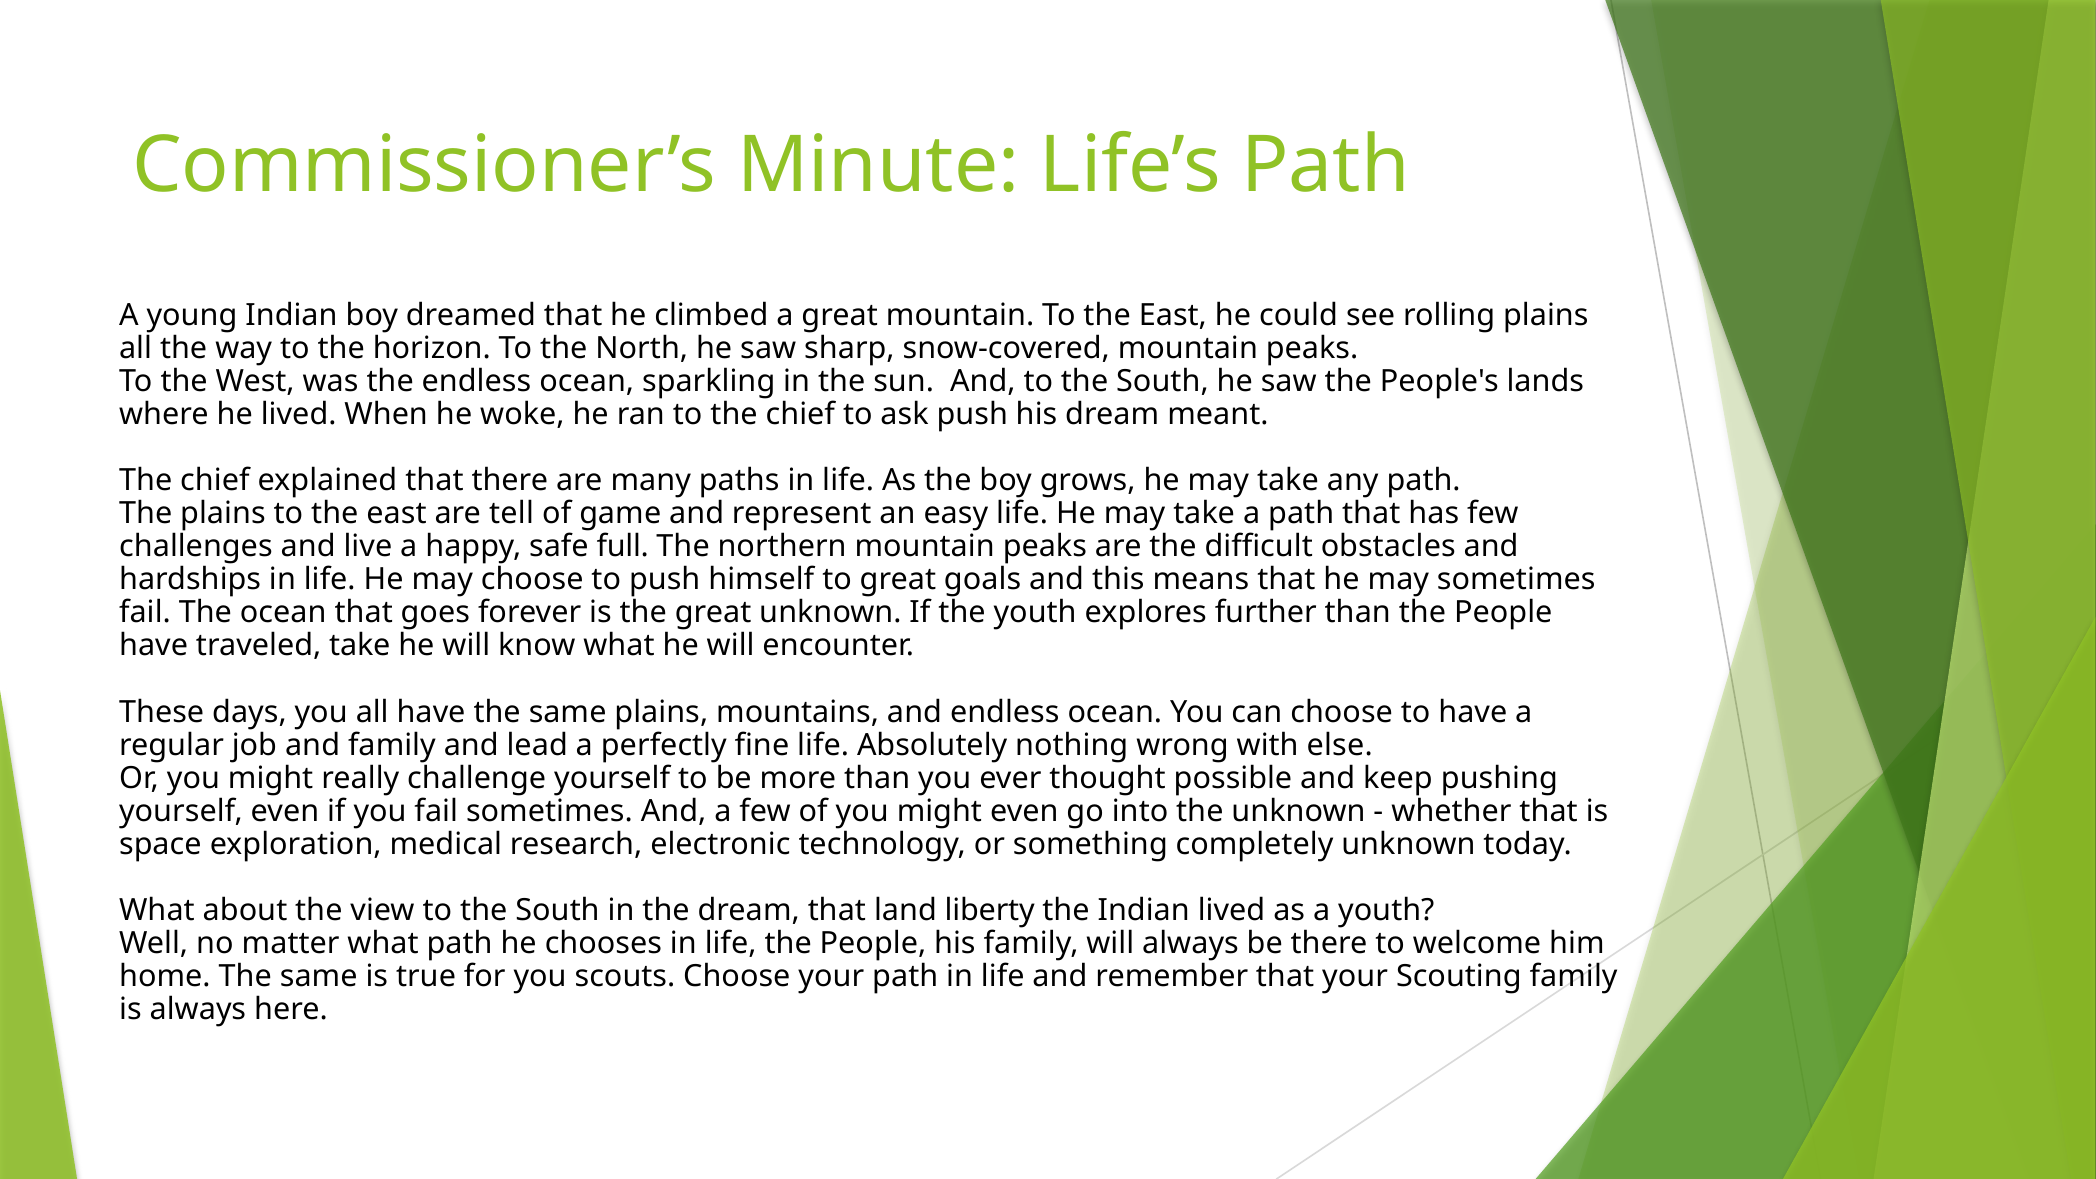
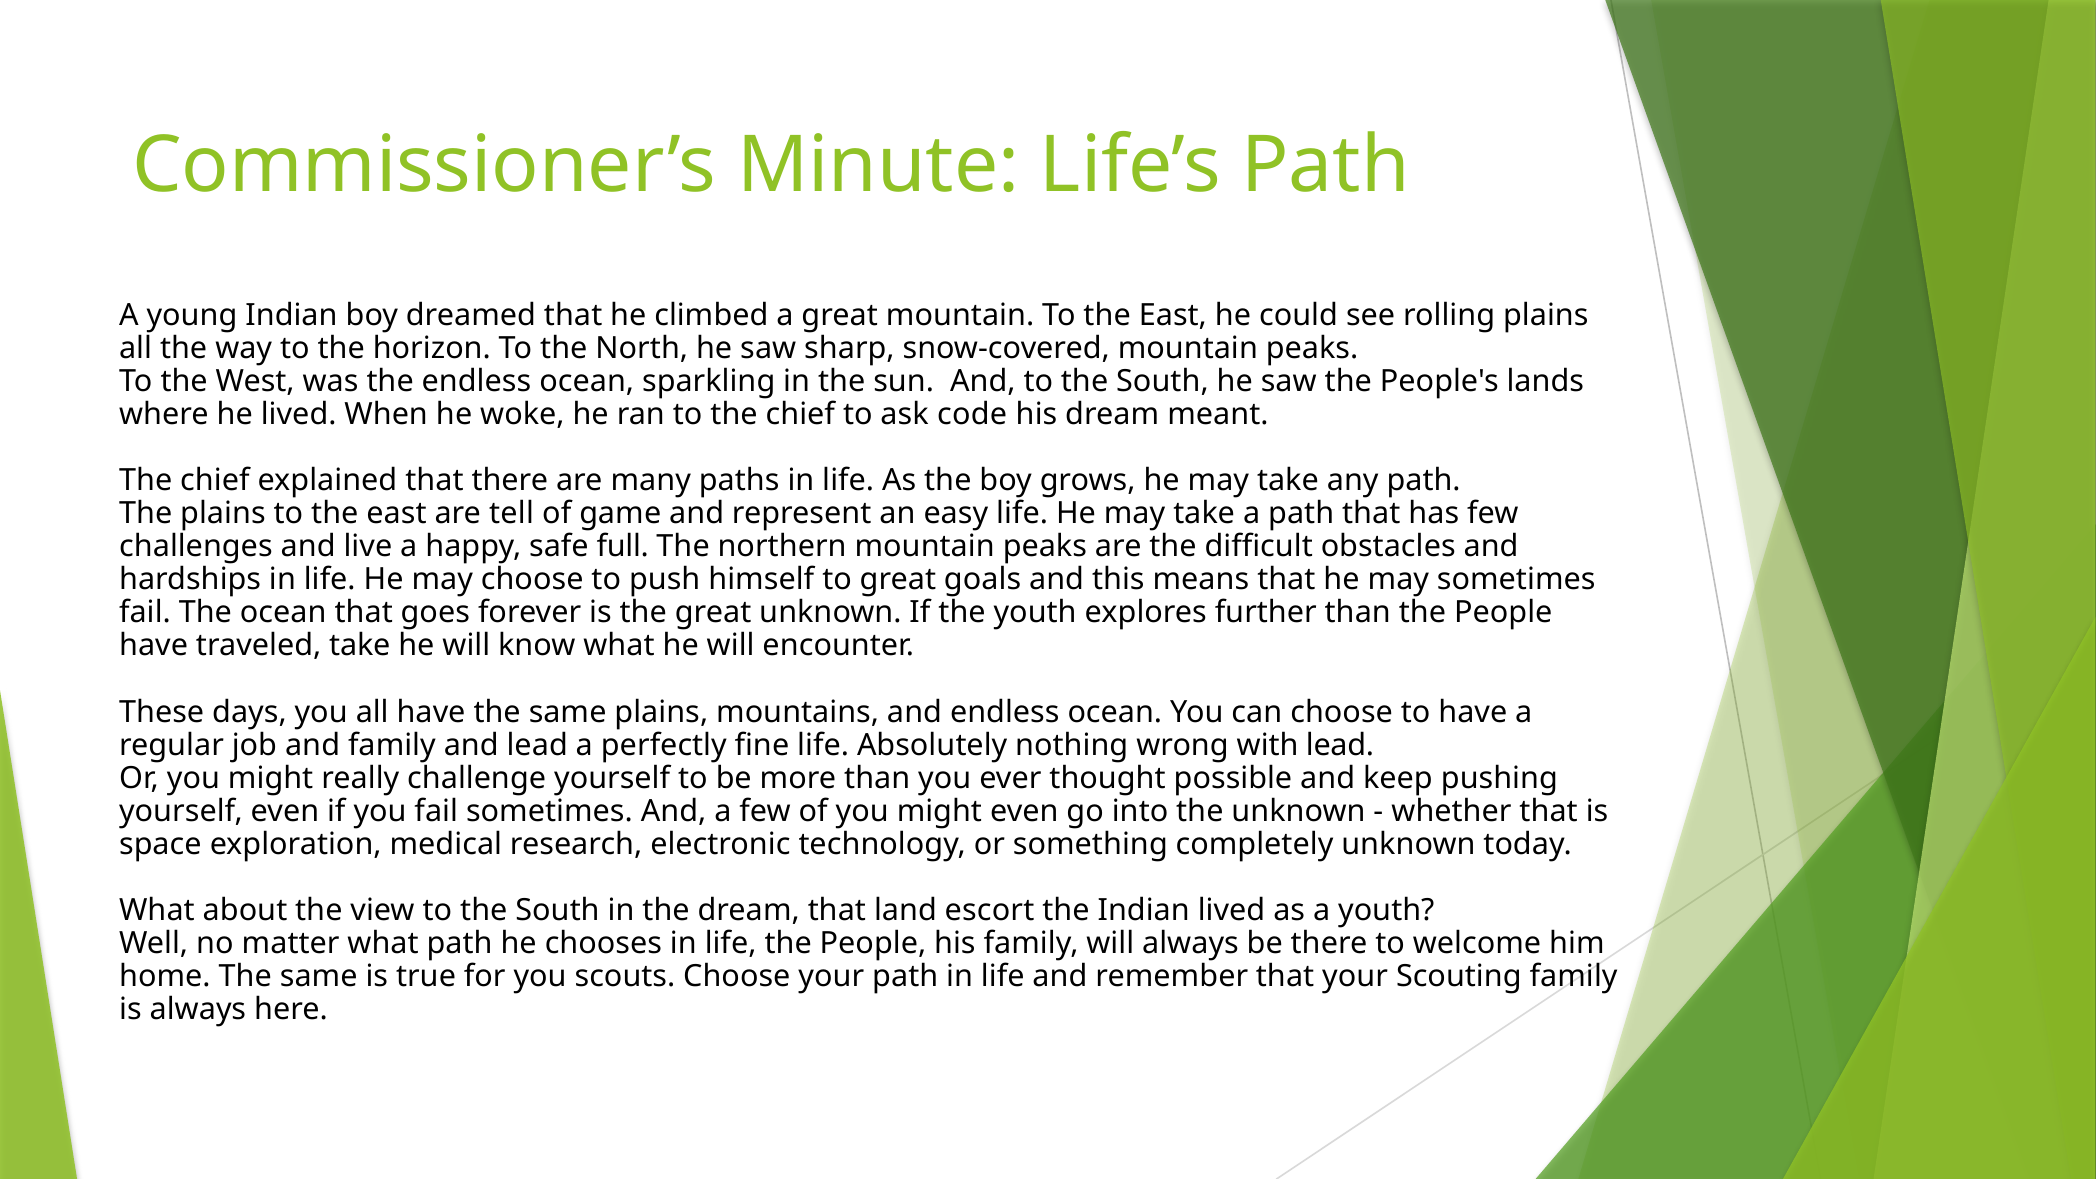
ask push: push -> code
with else: else -> lead
liberty: liberty -> escort
